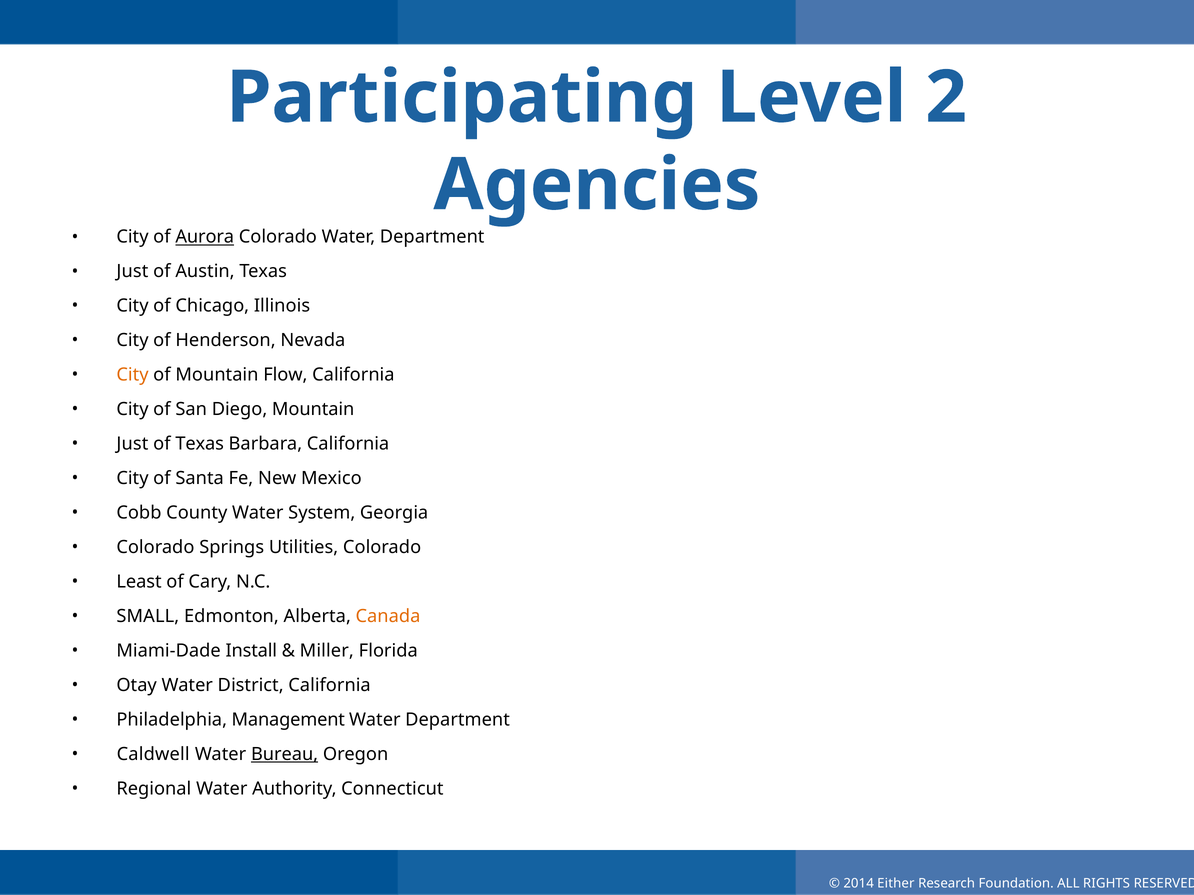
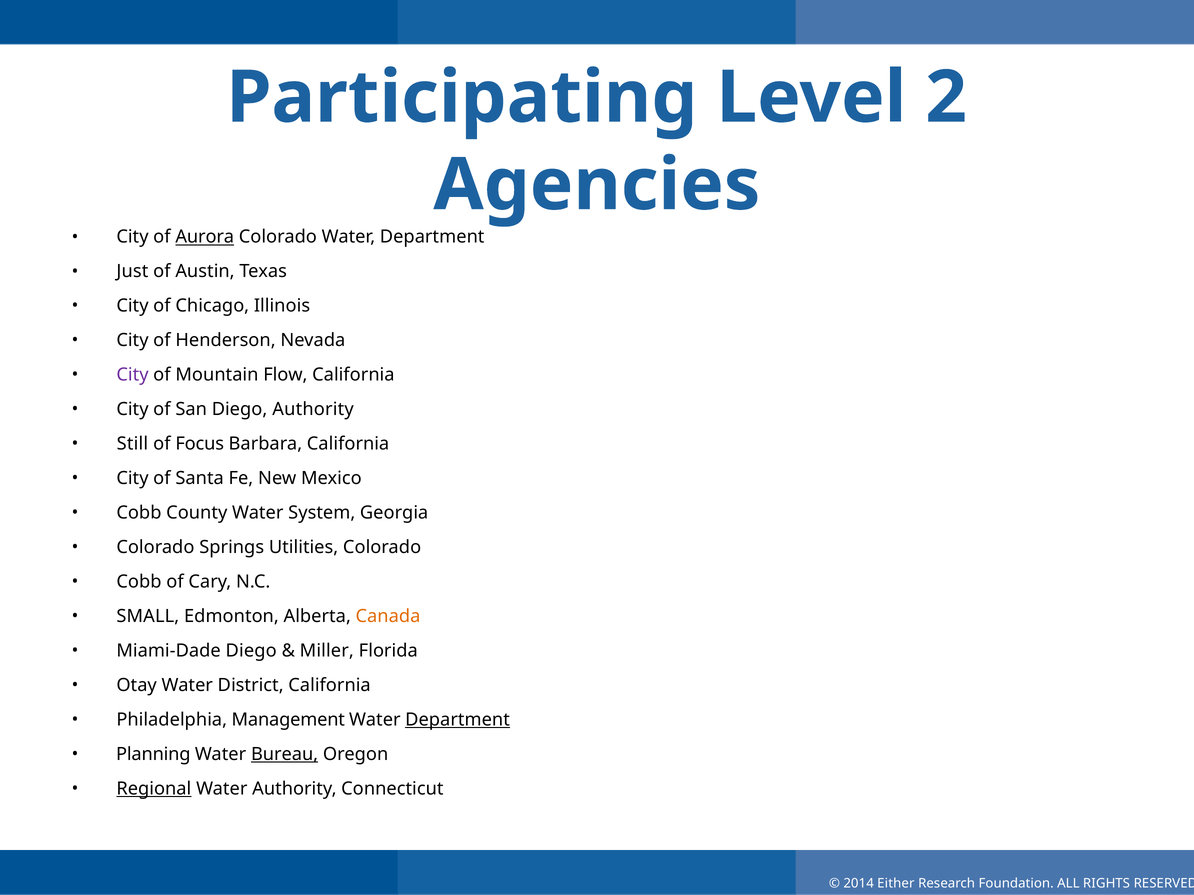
City at (133, 375) colour: orange -> purple
Diego Mountain: Mountain -> Authority
Just at (132, 444): Just -> Still
of Texas: Texas -> Focus
Least at (139, 582): Least -> Cobb
Miami-Dade Install: Install -> Diego
Department at (458, 720) underline: none -> present
Caldwell: Caldwell -> Planning
Regional underline: none -> present
